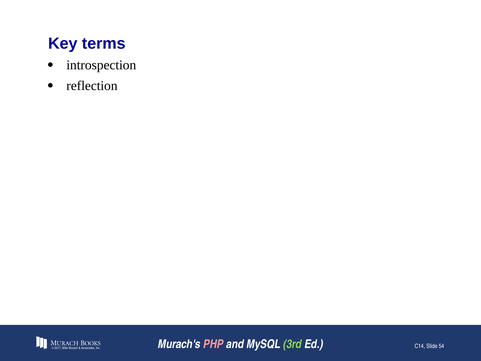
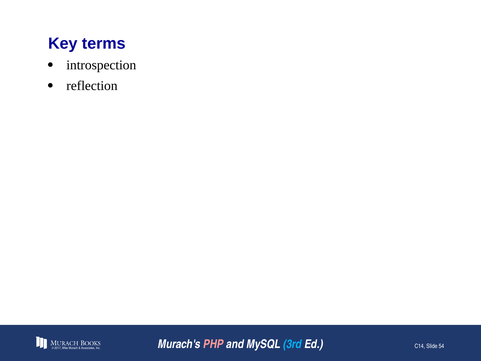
3rd colour: light green -> light blue
